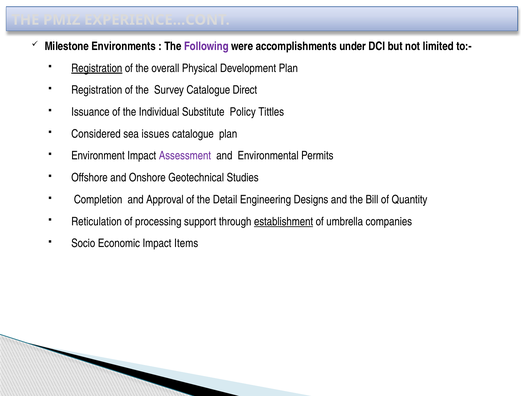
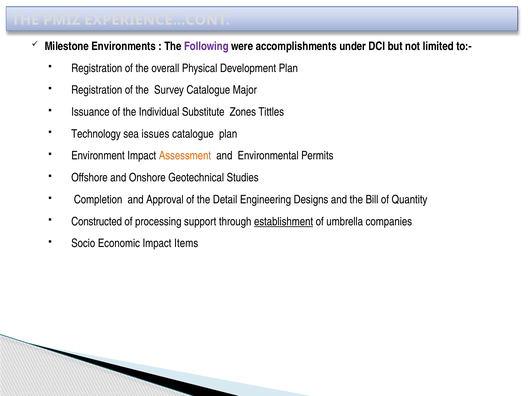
Registration at (97, 68) underline: present -> none
Direct: Direct -> Major
Policy: Policy -> Zones
Considered: Considered -> Technology
Assessment colour: purple -> orange
Reticulation: Reticulation -> Constructed
